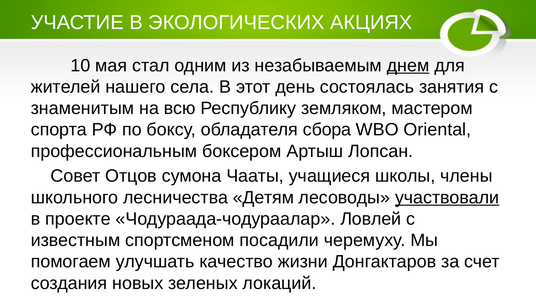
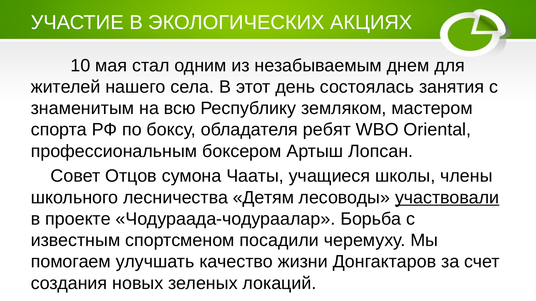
днем underline: present -> none
сбора: сбора -> ребят
Ловлей: Ловлей -> Борьба
